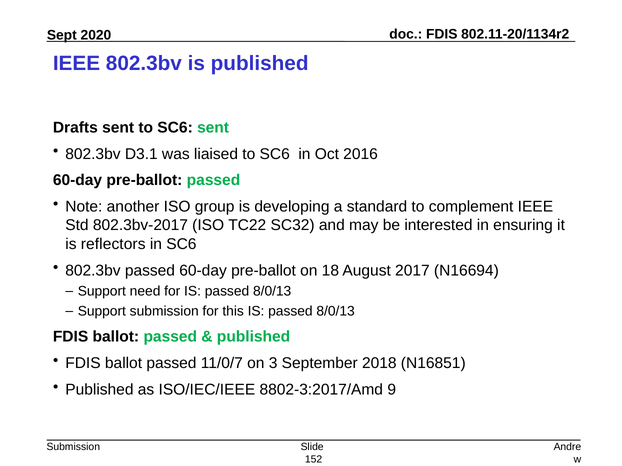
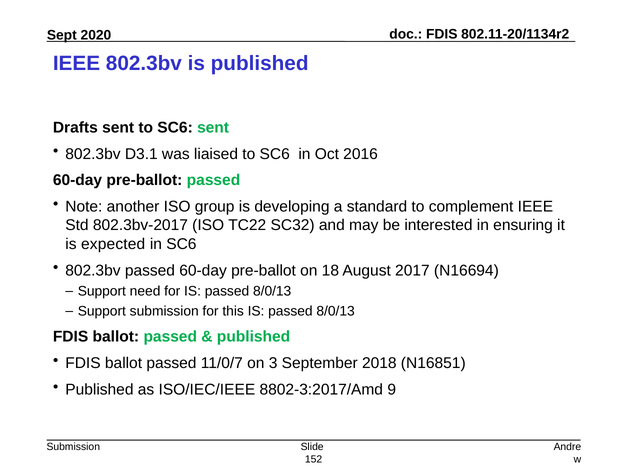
reflectors: reflectors -> expected
